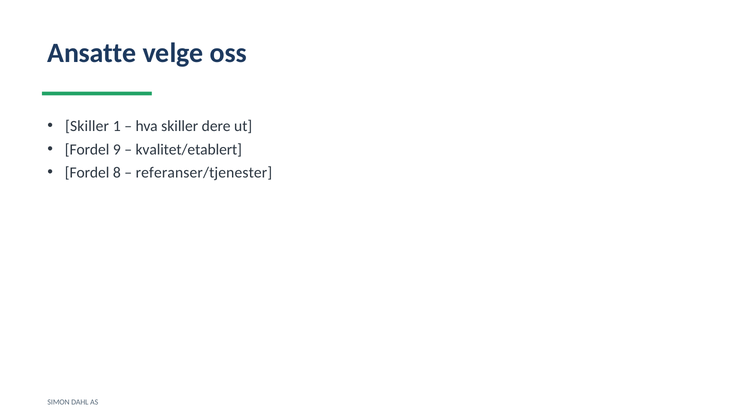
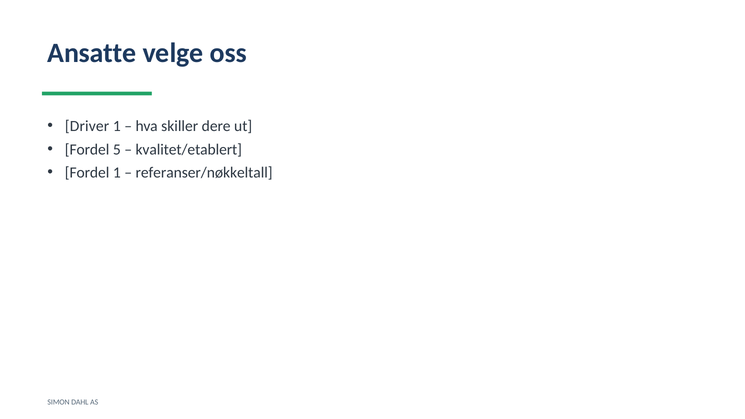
Skiller at (87, 126): Skiller -> Driver
9: 9 -> 5
Fordel 8: 8 -> 1
referanser/tjenester: referanser/tjenester -> referanser/nøkkeltall
